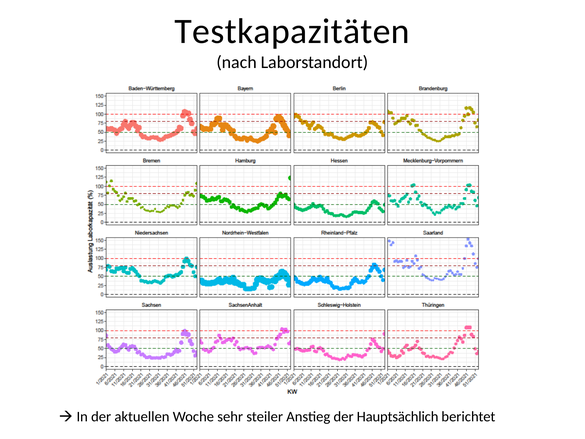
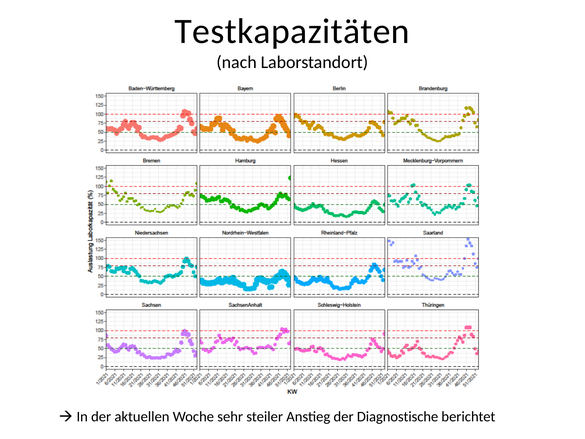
Hauptsächlich: Hauptsächlich -> Diagnostische
